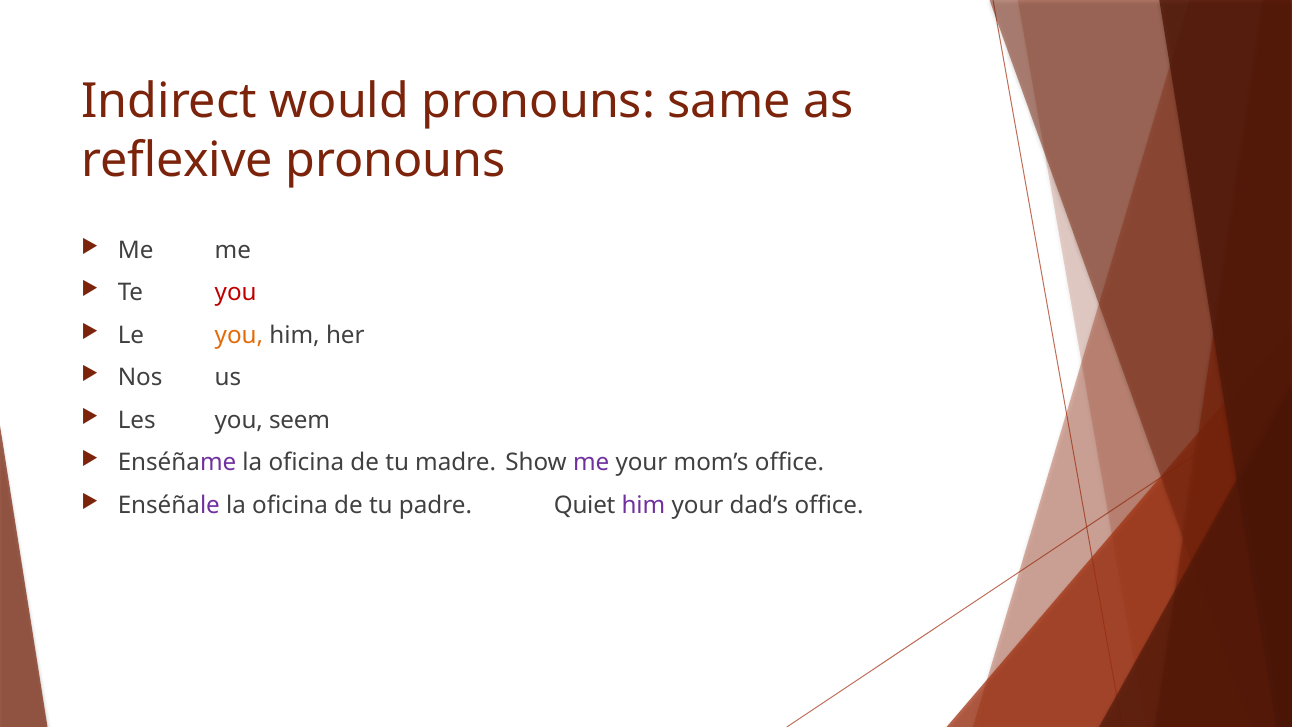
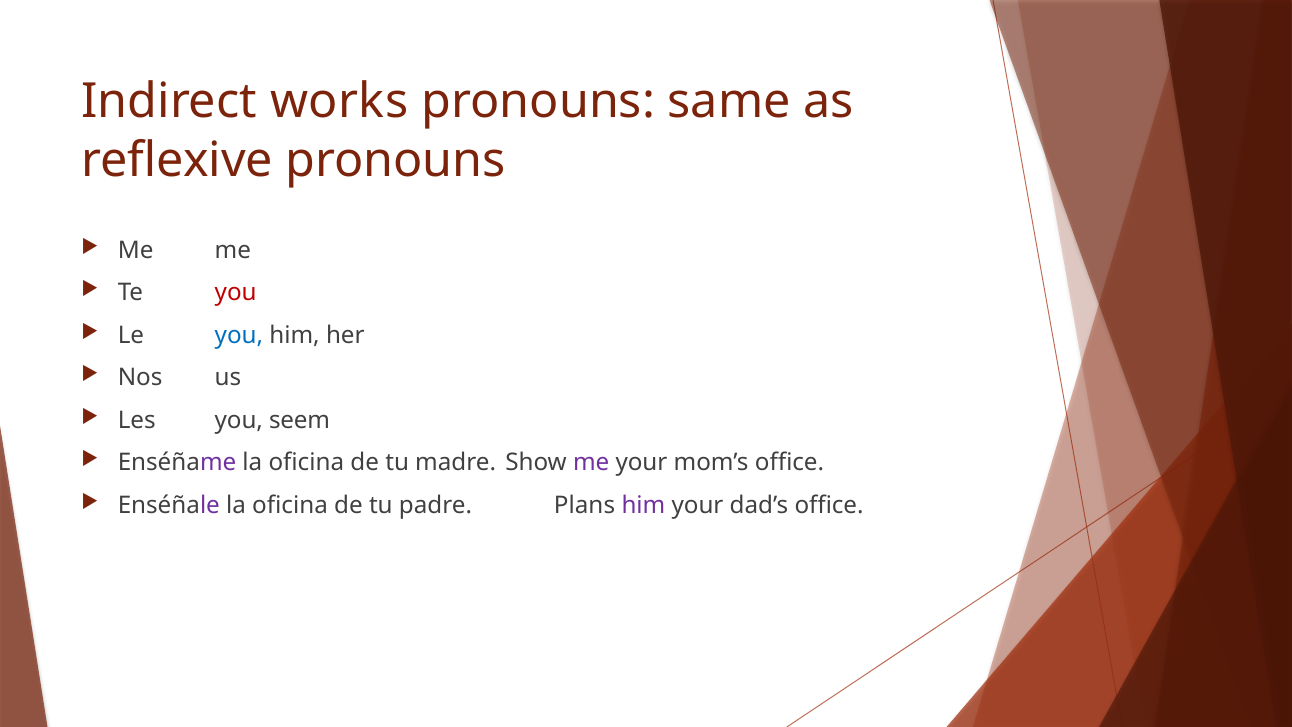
would: would -> works
you at (239, 335) colour: orange -> blue
Quiet: Quiet -> Plans
